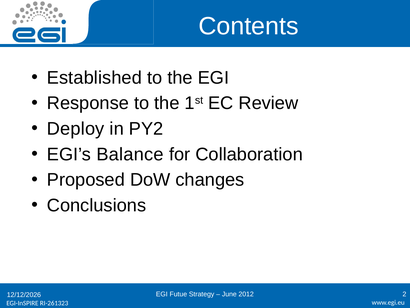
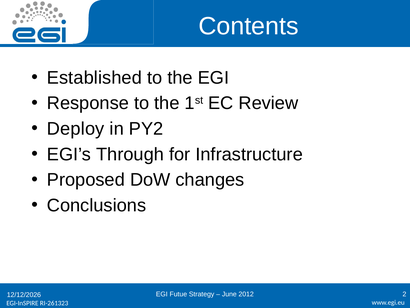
Balance: Balance -> Through
Collaboration: Collaboration -> Infrastructure
